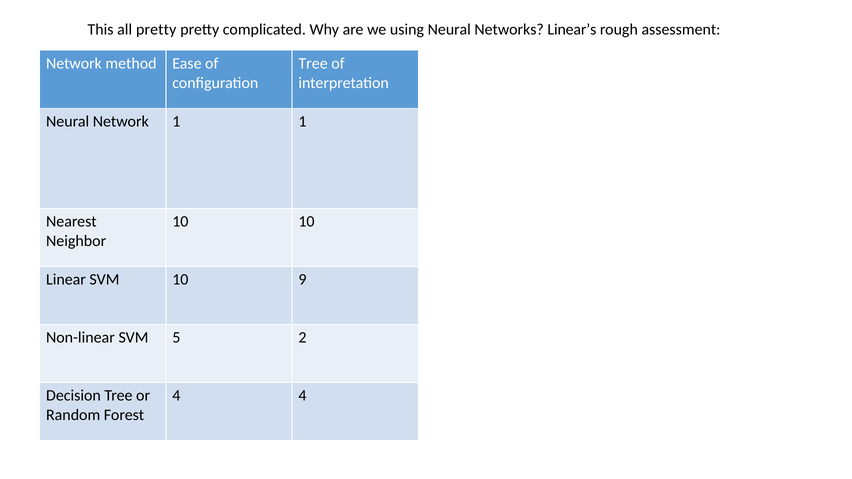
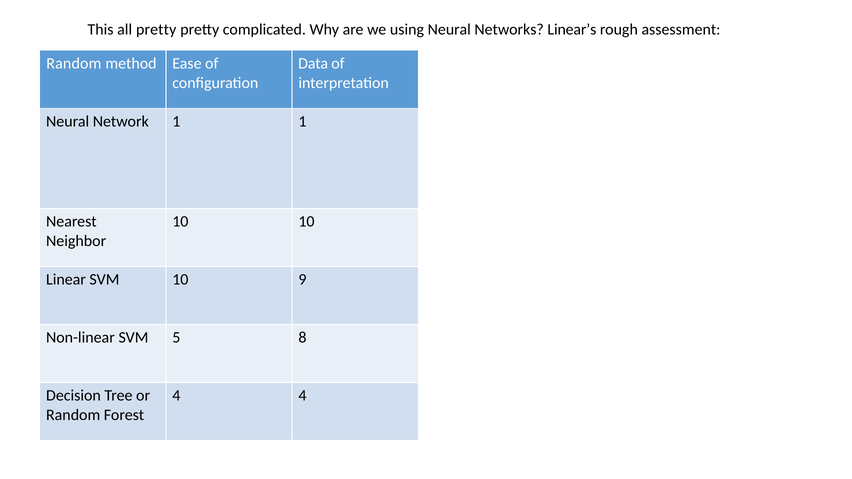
Network at (74, 63): Network -> Random
Tree at (313, 63): Tree -> Data
2: 2 -> 8
